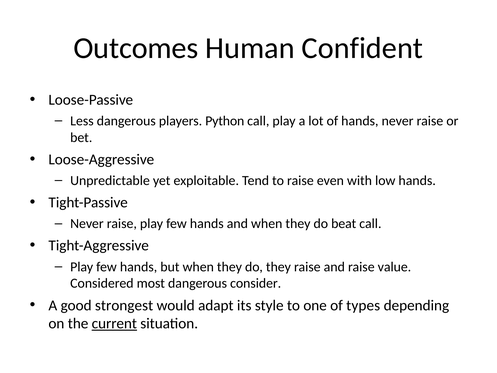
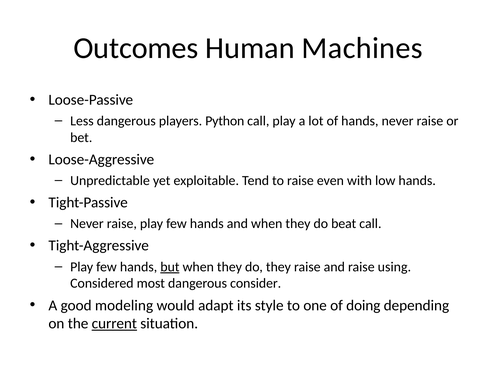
Confident: Confident -> Machines
but underline: none -> present
value: value -> using
strongest: strongest -> modeling
types: types -> doing
